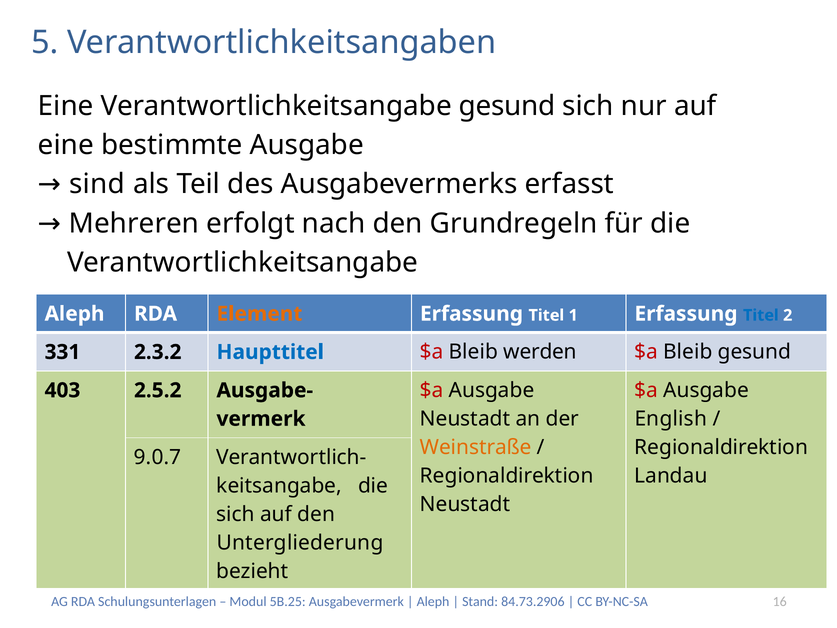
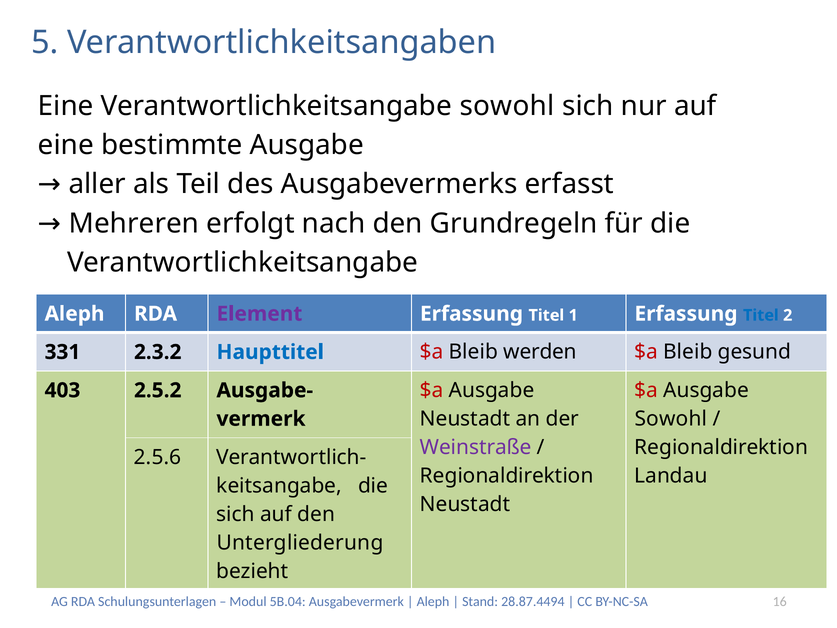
Verantwortlichkeitsangabe gesund: gesund -> sowohl
sind: sind -> aller
Element colour: orange -> purple
English at (671, 419): English -> Sowohl
Weinstraße colour: orange -> purple
9.0.7: 9.0.7 -> 2.5.6
5B.25: 5B.25 -> 5B.04
84.73.2906: 84.73.2906 -> 28.87.4494
